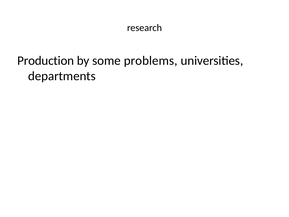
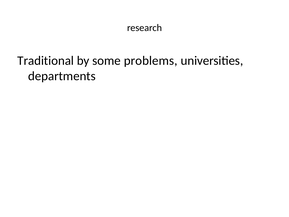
Production: Production -> Traditional
